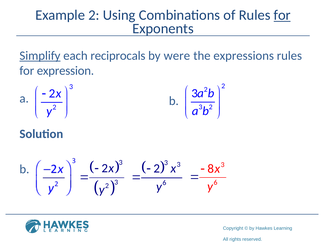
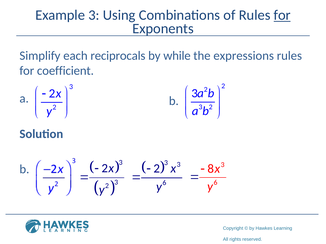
Example 2: 2 -> 3
Simplify underline: present -> none
were: were -> while
expression: expression -> coefficient
